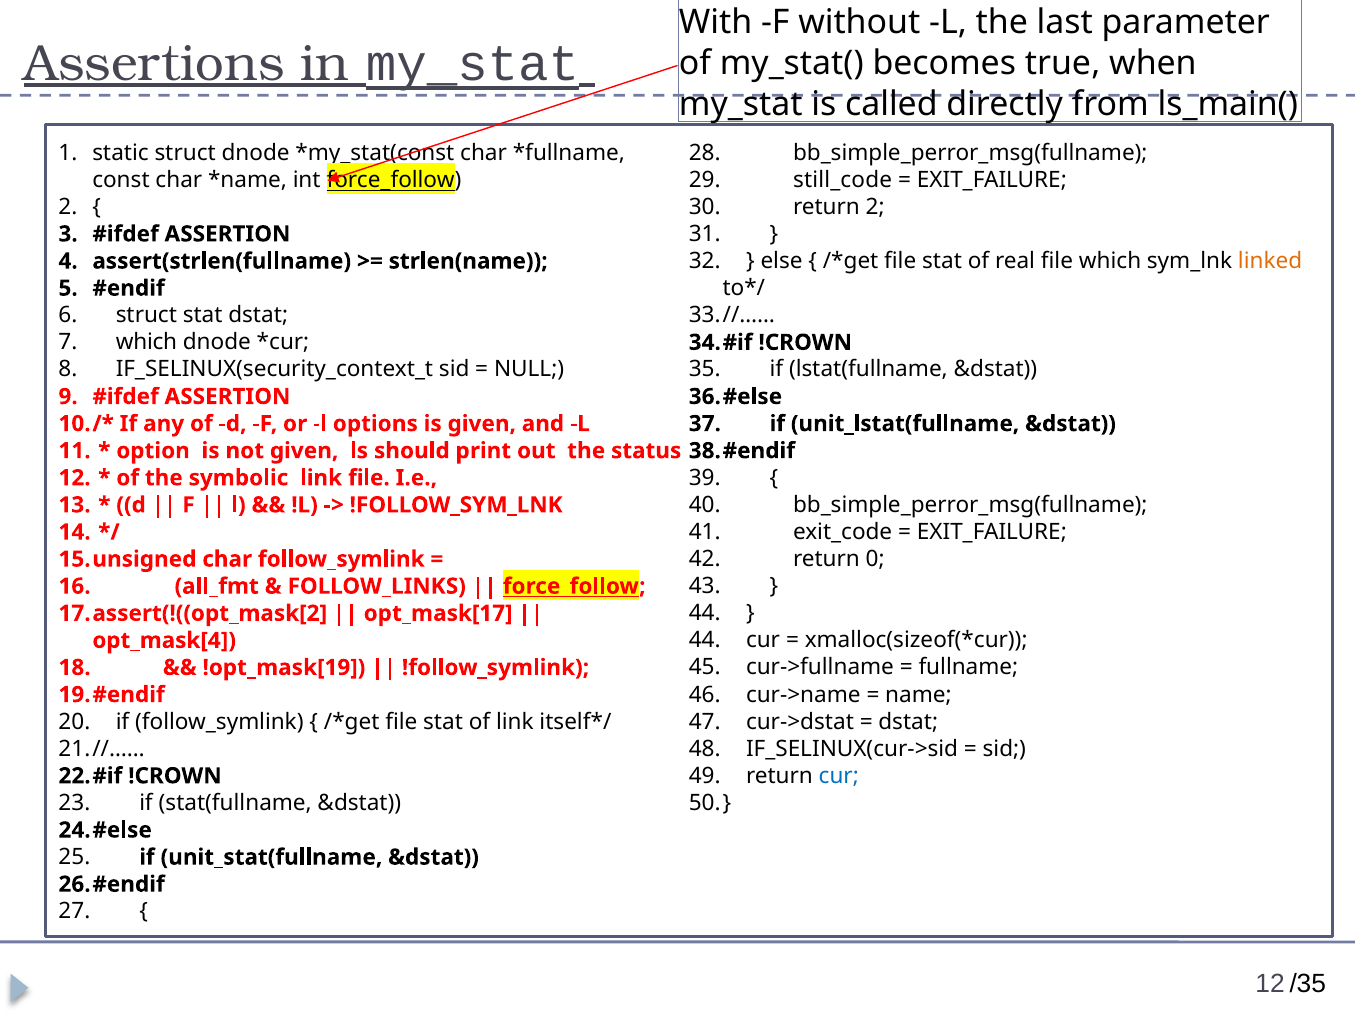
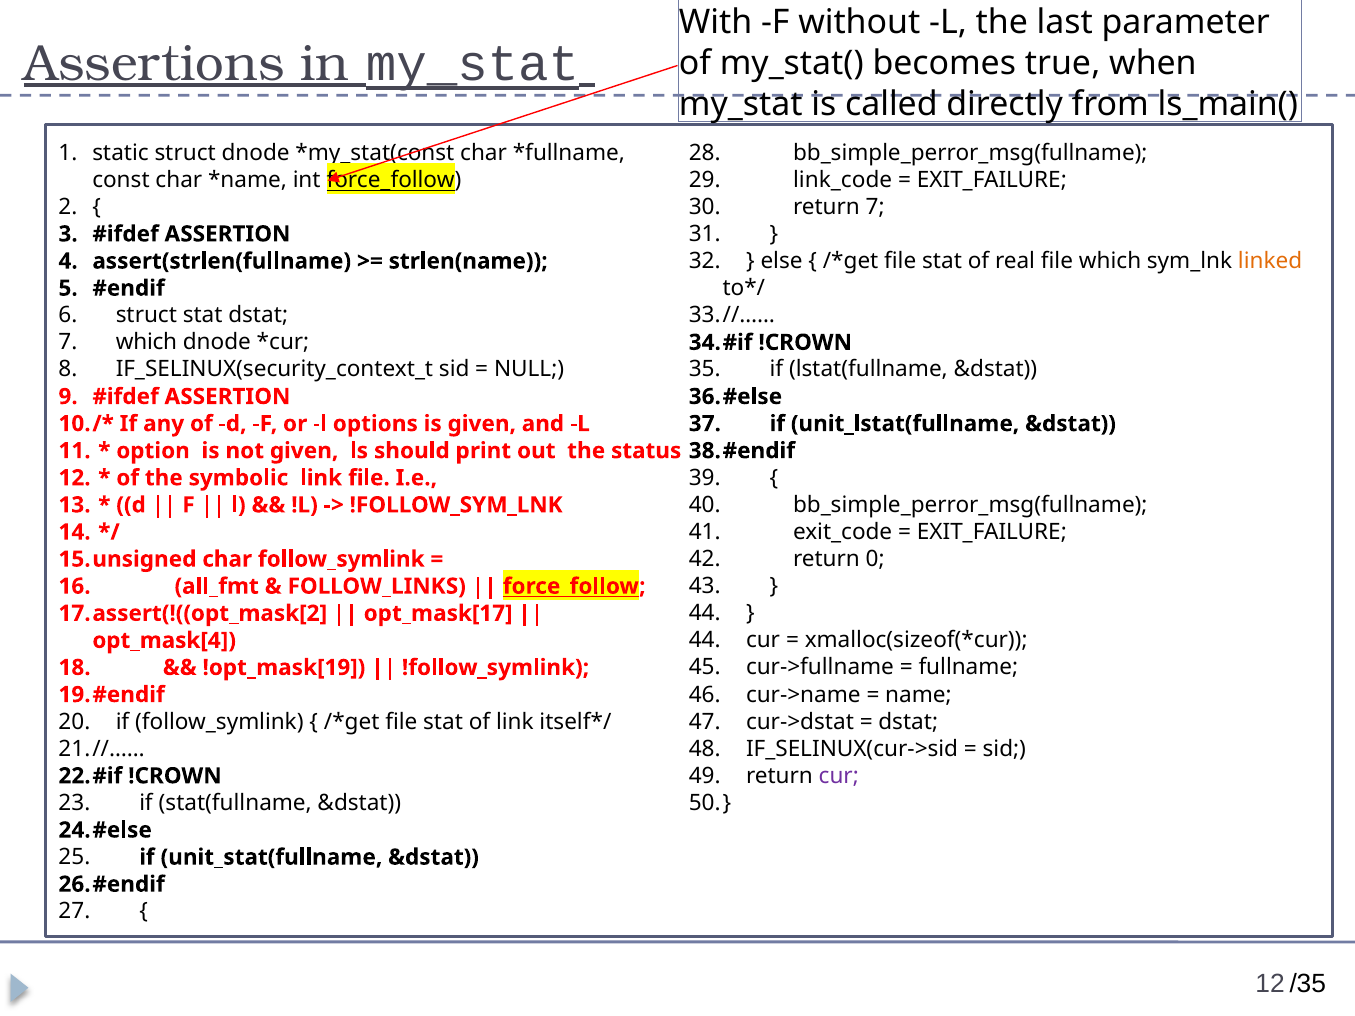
still_code: still_code -> link_code
return 2: 2 -> 7
cur at (839, 776) colour: blue -> purple
